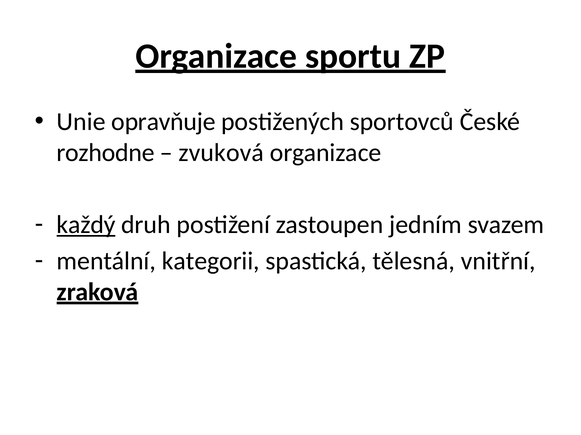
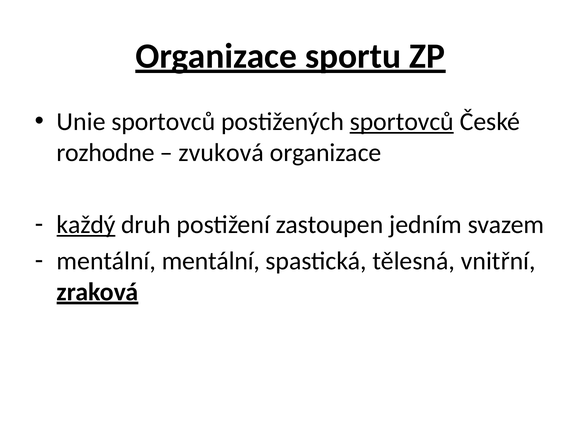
Unie opravňuje: opravňuje -> sportovců
sportovců at (402, 122) underline: none -> present
mentální kategorii: kategorii -> mentální
